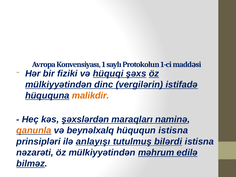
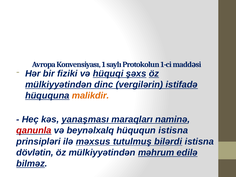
şəxslərdən: şəxslərdən -> yanaşması
qanunla colour: orange -> red
anlayışı: anlayışı -> məxsus
nəzarəti: nəzarəti -> dövlətin
